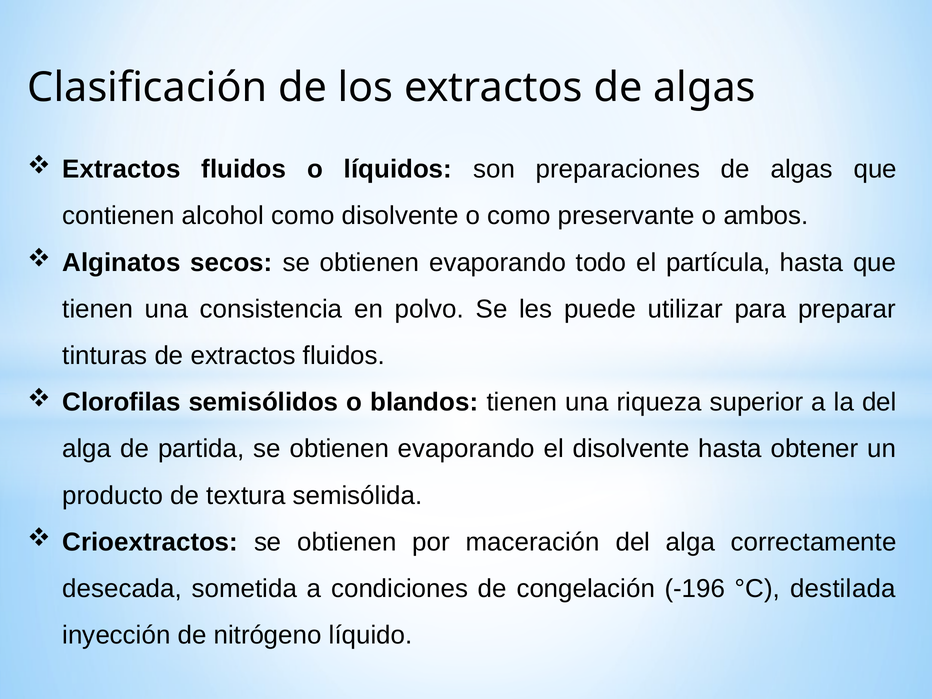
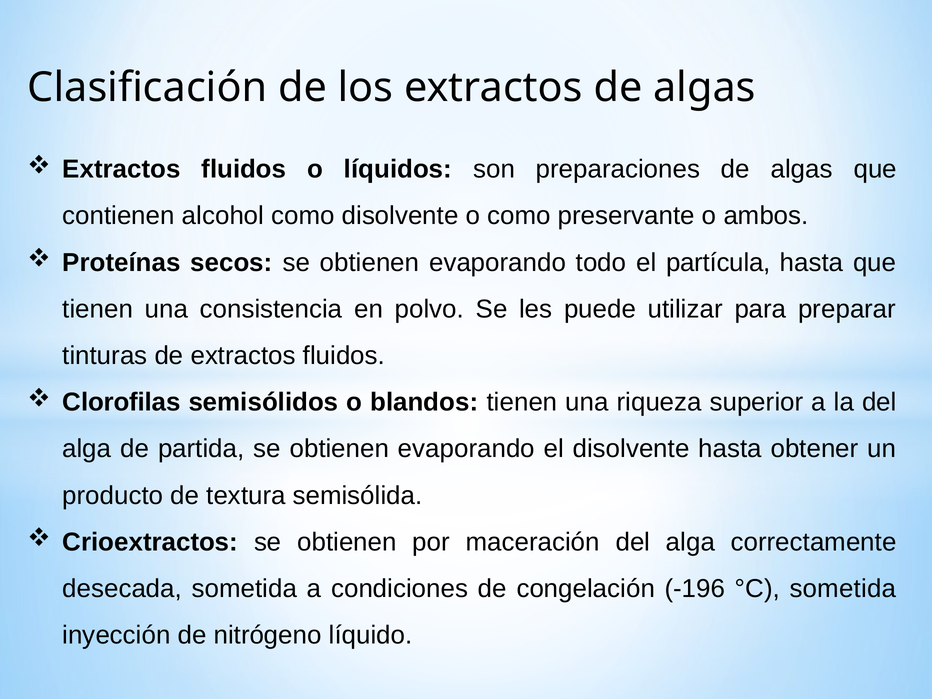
Alginatos: Alginatos -> Proteínas
°C destilada: destilada -> sometida
